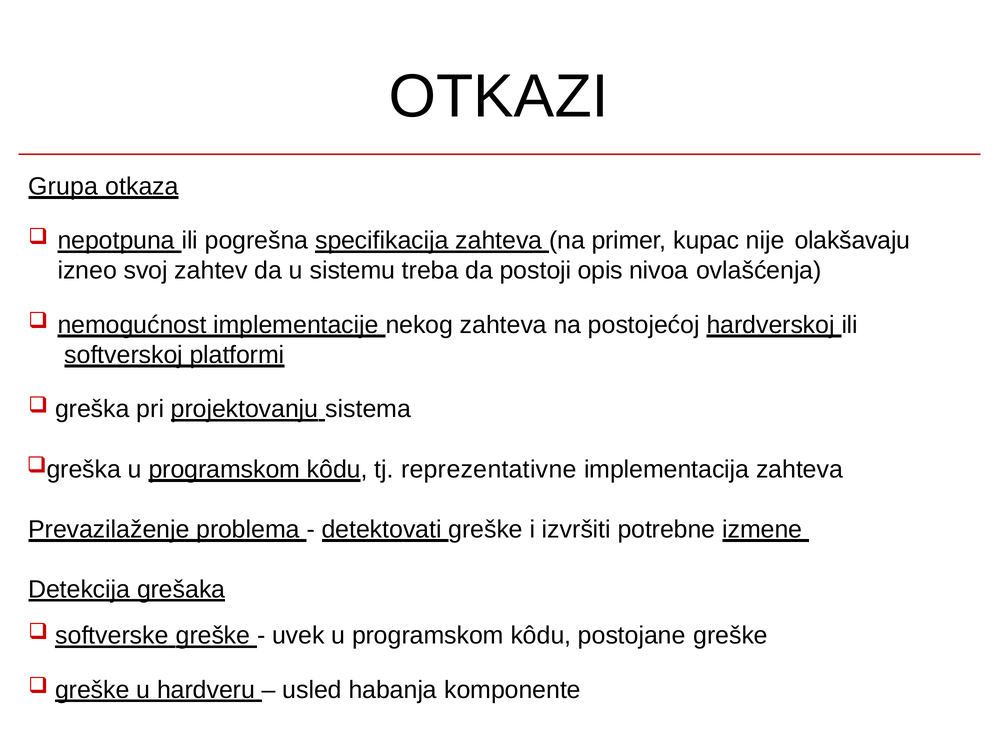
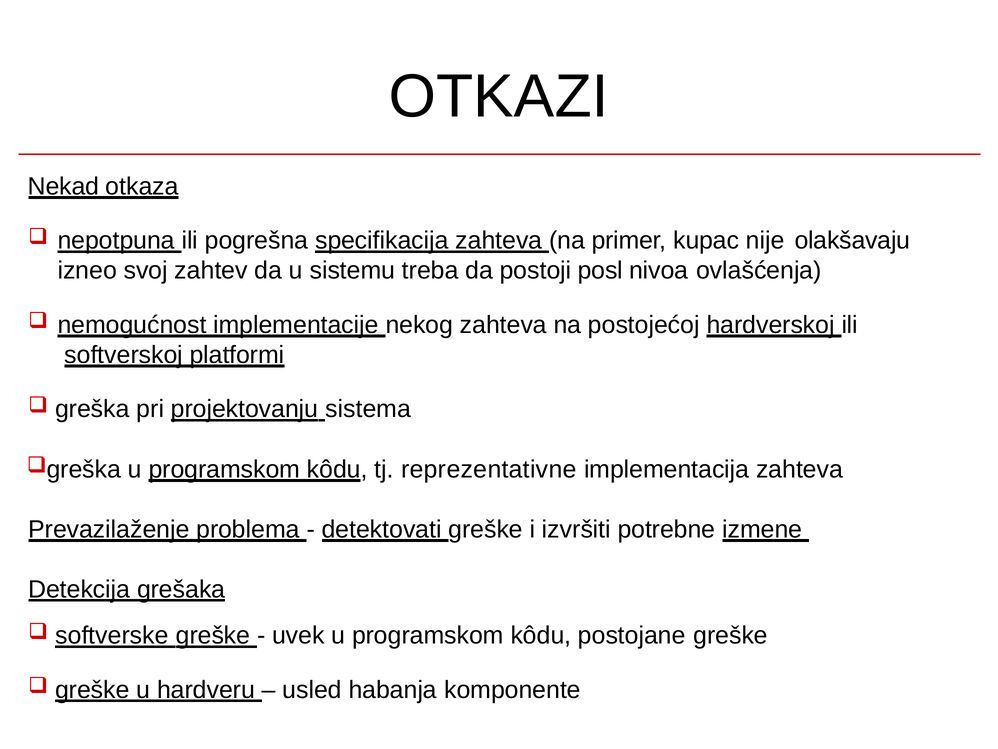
Grupa: Grupa -> Nekad
opis: opis -> posl
